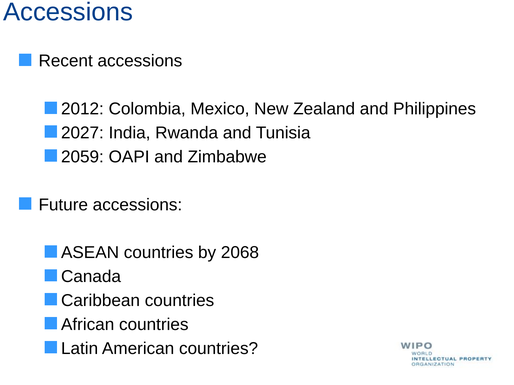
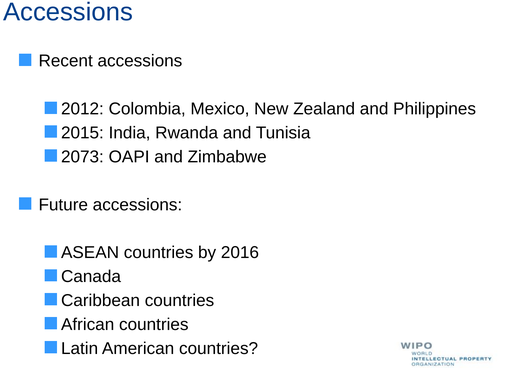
2027: 2027 -> 2015
2059: 2059 -> 2073
2068: 2068 -> 2016
